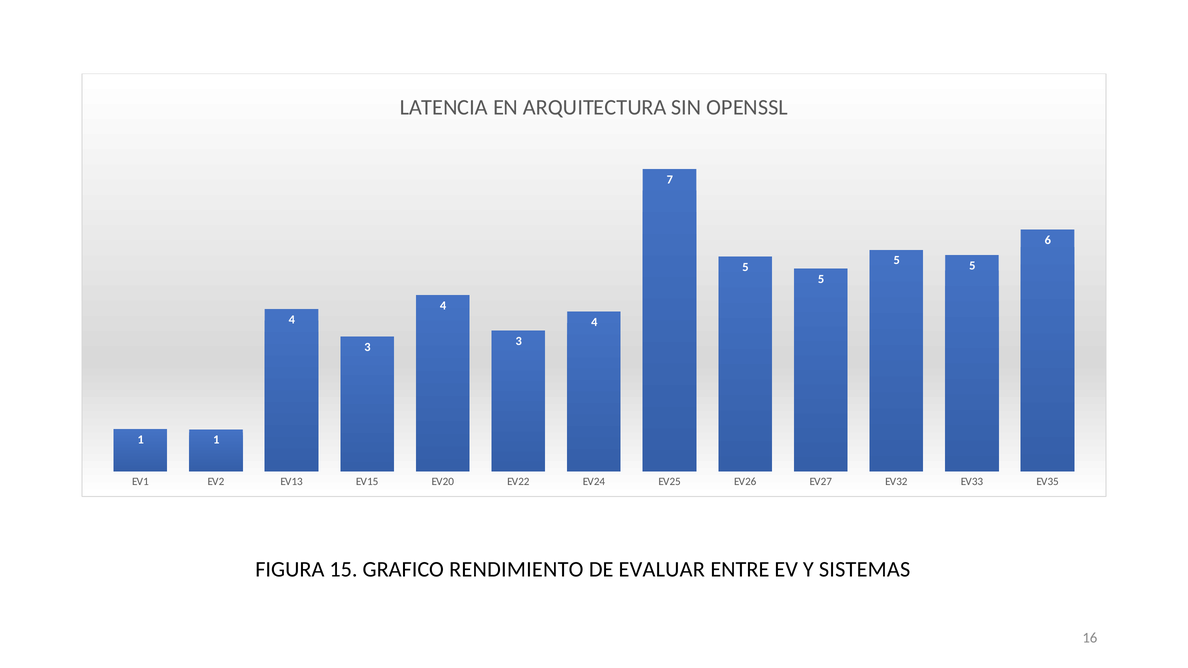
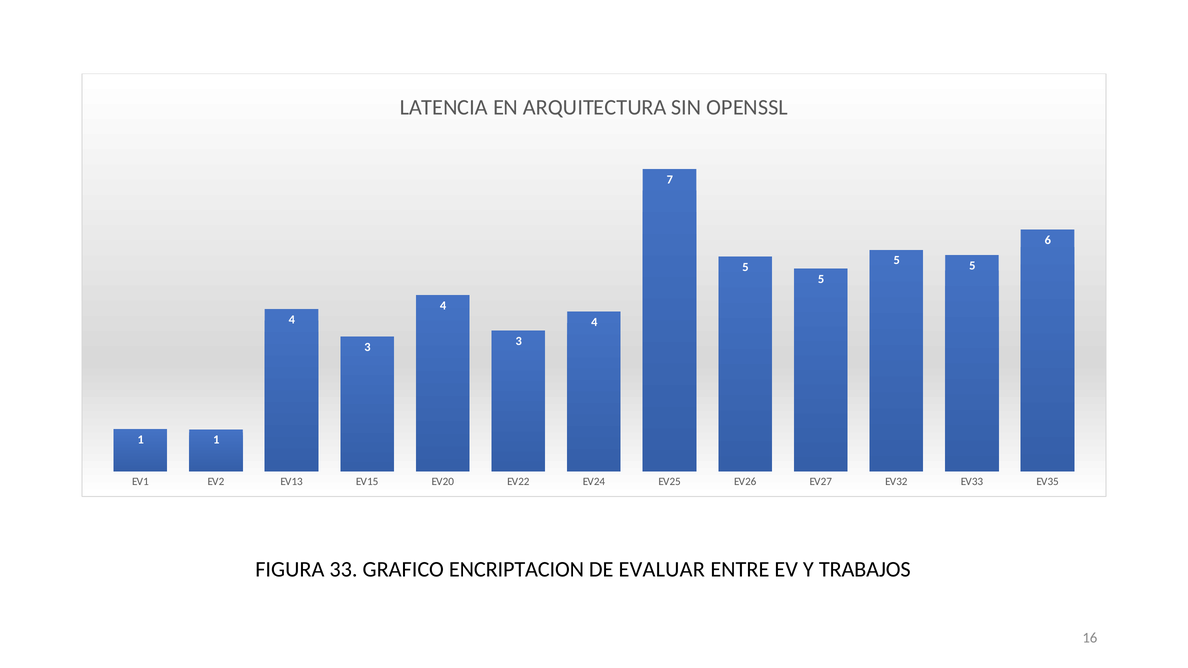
15: 15 -> 33
RENDIMIENTO: RENDIMIENTO -> ENCRIPTACION
SISTEMAS: SISTEMAS -> TRABAJOS
